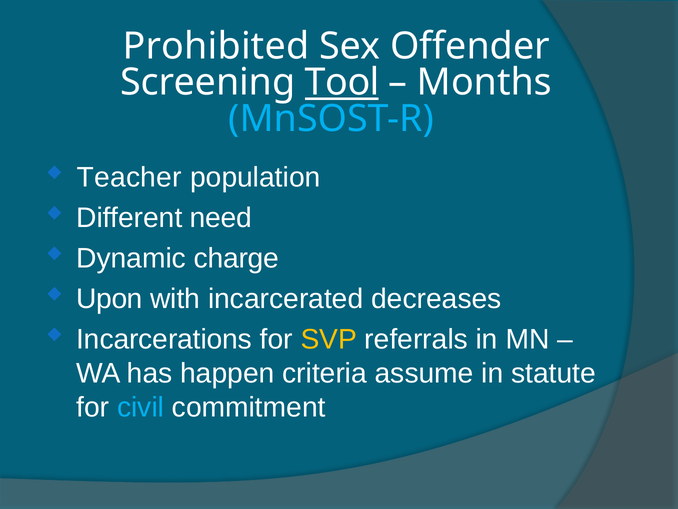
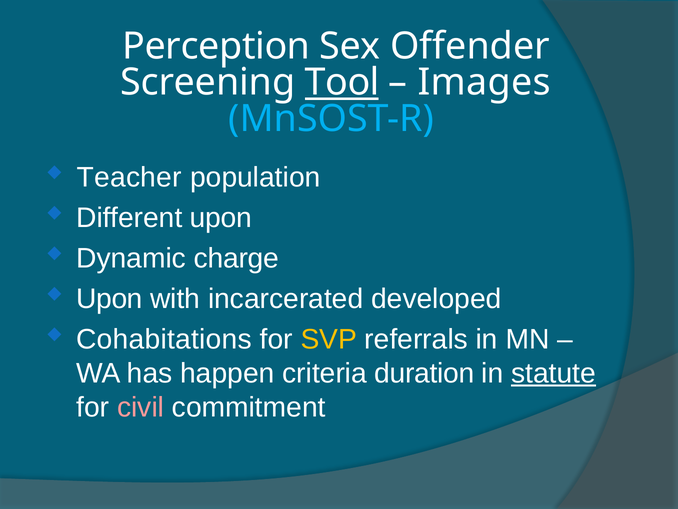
Prohibited: Prohibited -> Perception
Months: Months -> Images
Different need: need -> upon
decreases: decreases -> developed
Incarcerations: Incarcerations -> Cohabitations
assume: assume -> duration
statute underline: none -> present
civil colour: light blue -> pink
